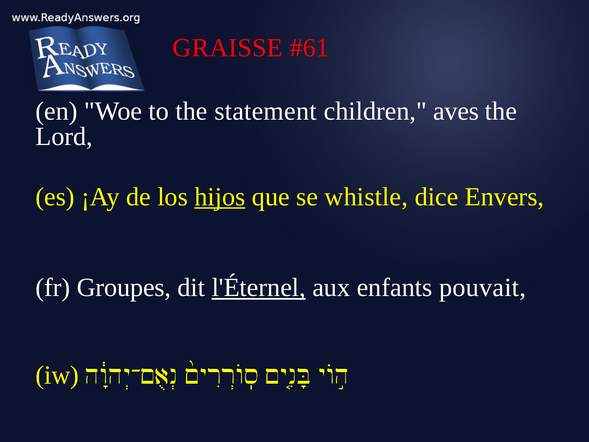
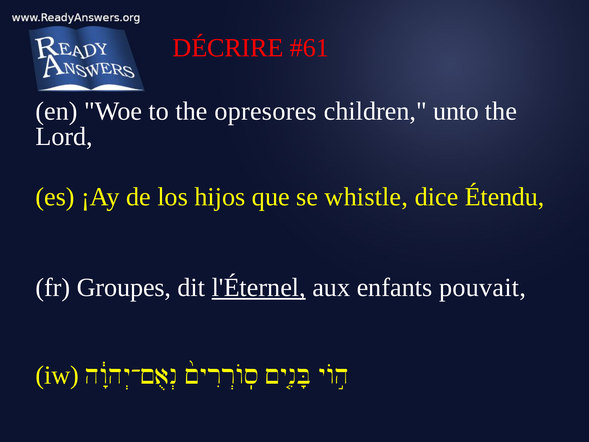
GRAISSE: GRAISSE -> DÉCRIRE
statement: statement -> opresores
aves: aves -> unto
hijos underline: present -> none
Envers: Envers -> Étendu
